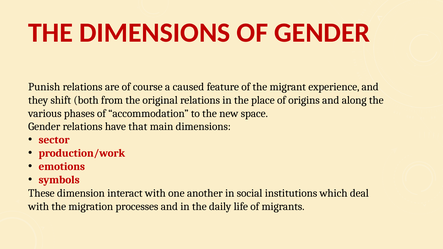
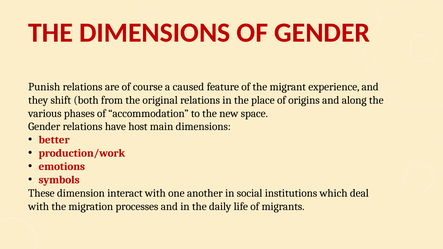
that: that -> host
sector: sector -> better
